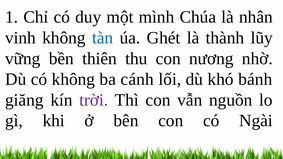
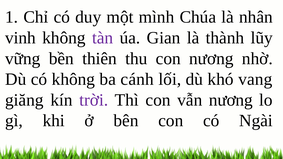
tàn colour: blue -> purple
Ghét: Ghét -> Gian
bánh: bánh -> vang
vẫn nguồn: nguồn -> nương
